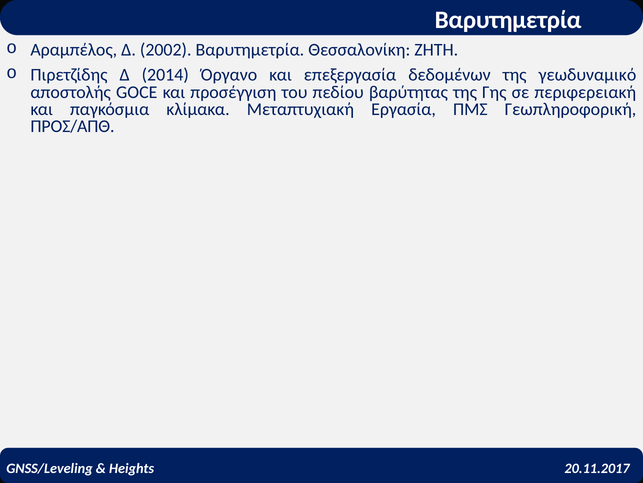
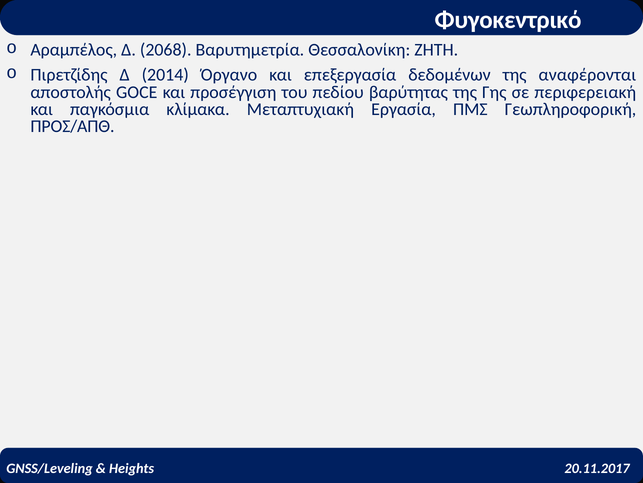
Βαρυτημετρία at (508, 20): Βαρυτημετρία -> Φυγοκεντρικό
2002: 2002 -> 2068
γεωδυναμικό: γεωδυναμικό -> αναφέρονται
